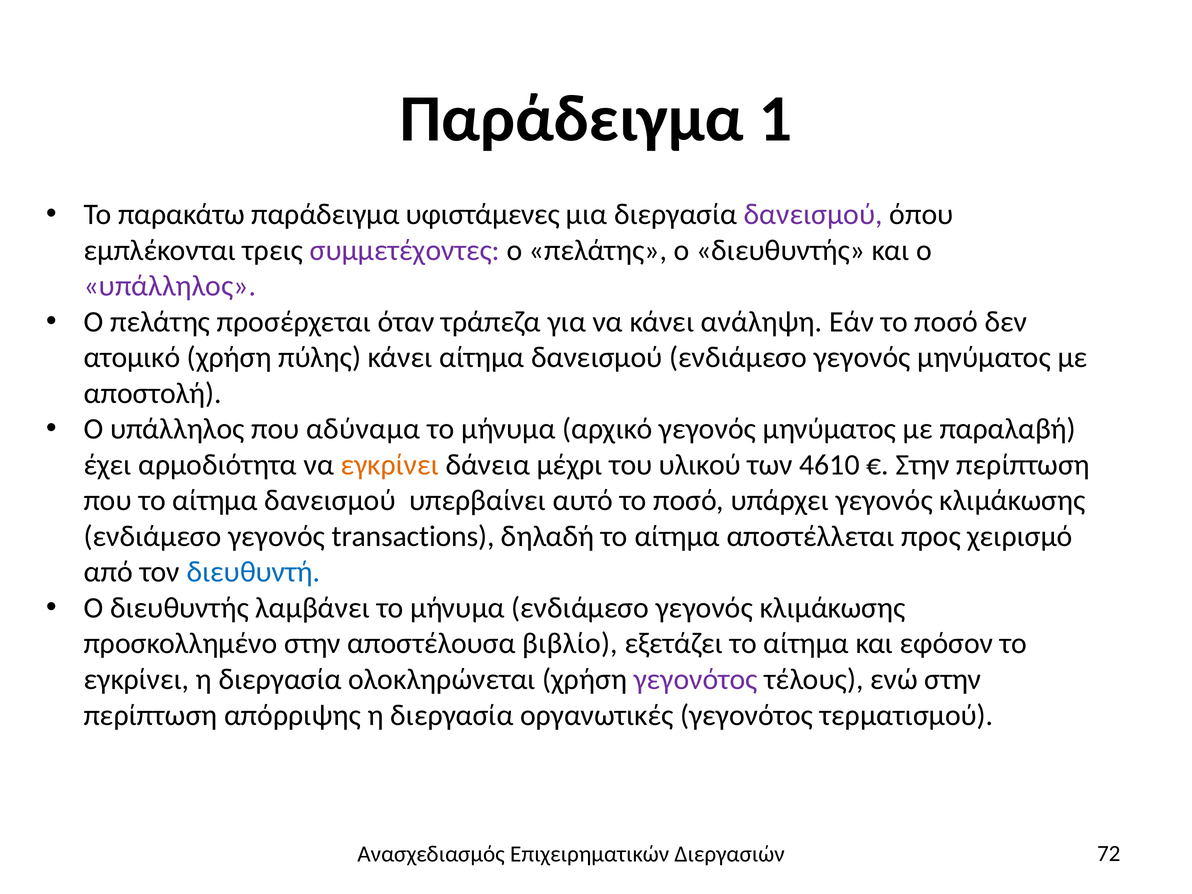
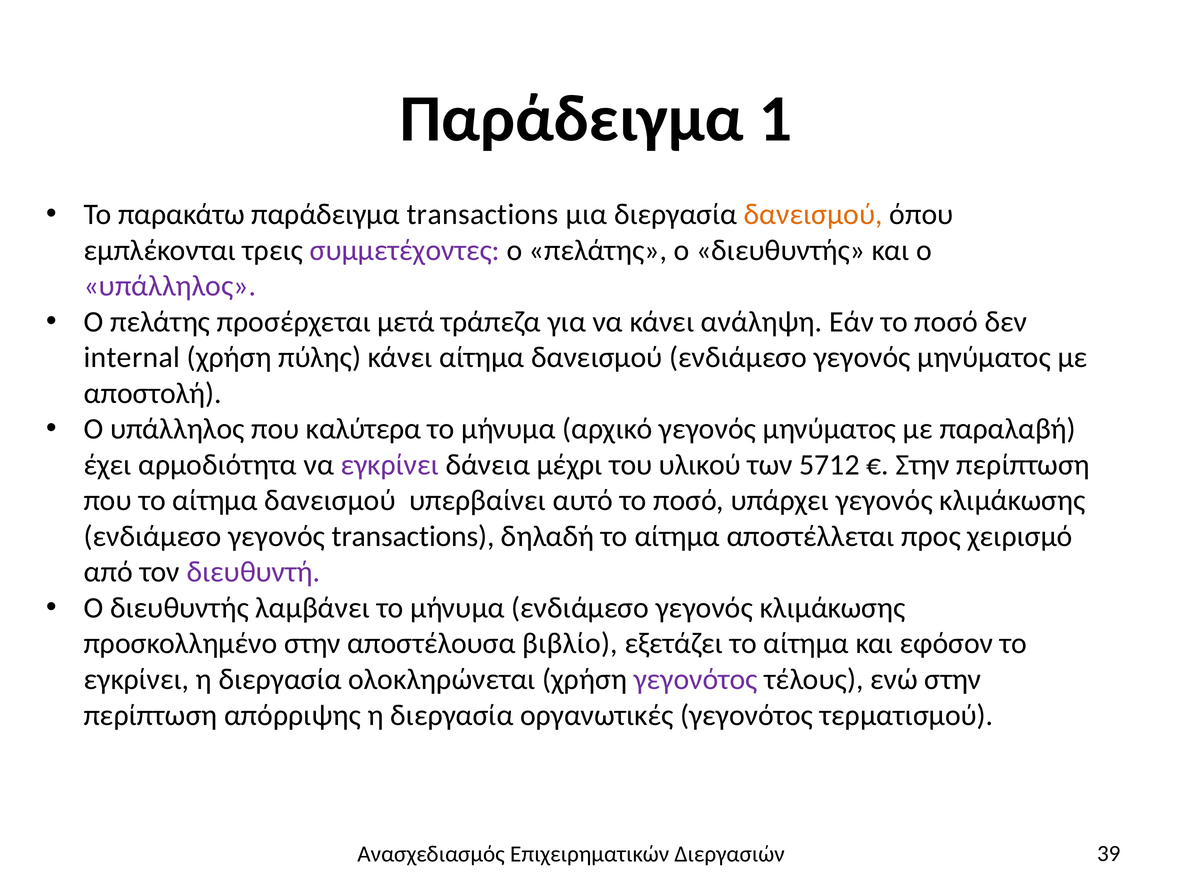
παράδειγμα υφιστάμενες: υφιστάμενες -> transactions
δανεισμού at (813, 215) colour: purple -> orange
όταν: όταν -> μετά
ατομικό: ατομικό -> internal
αδύναμα: αδύναμα -> καλύτερα
εγκρίνει at (390, 465) colour: orange -> purple
4610: 4610 -> 5712
διευθυντή colour: blue -> purple
72: 72 -> 39
